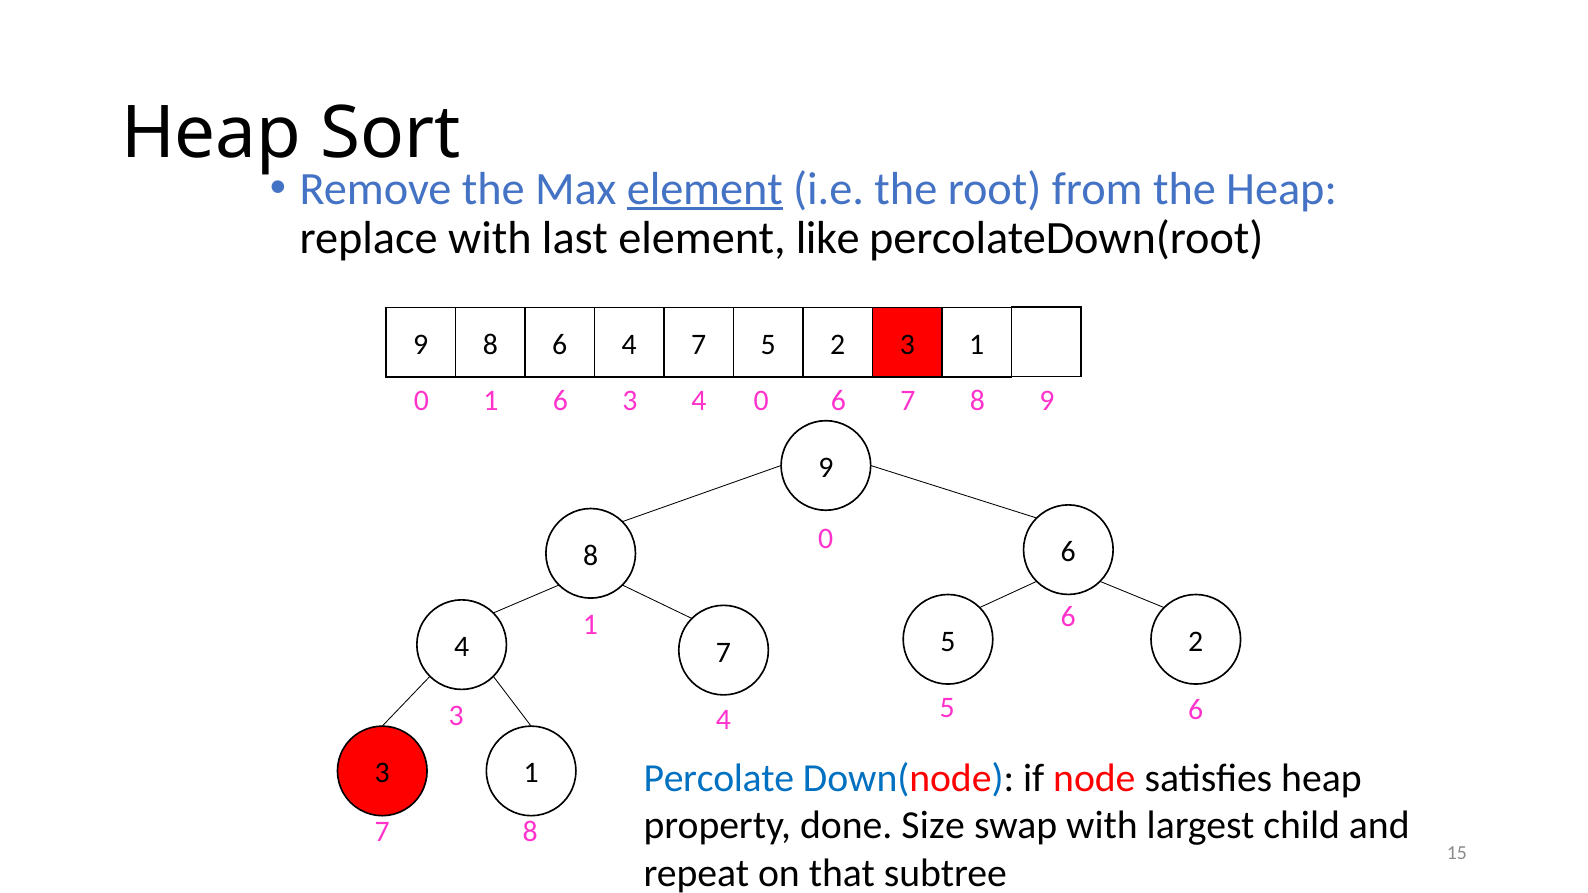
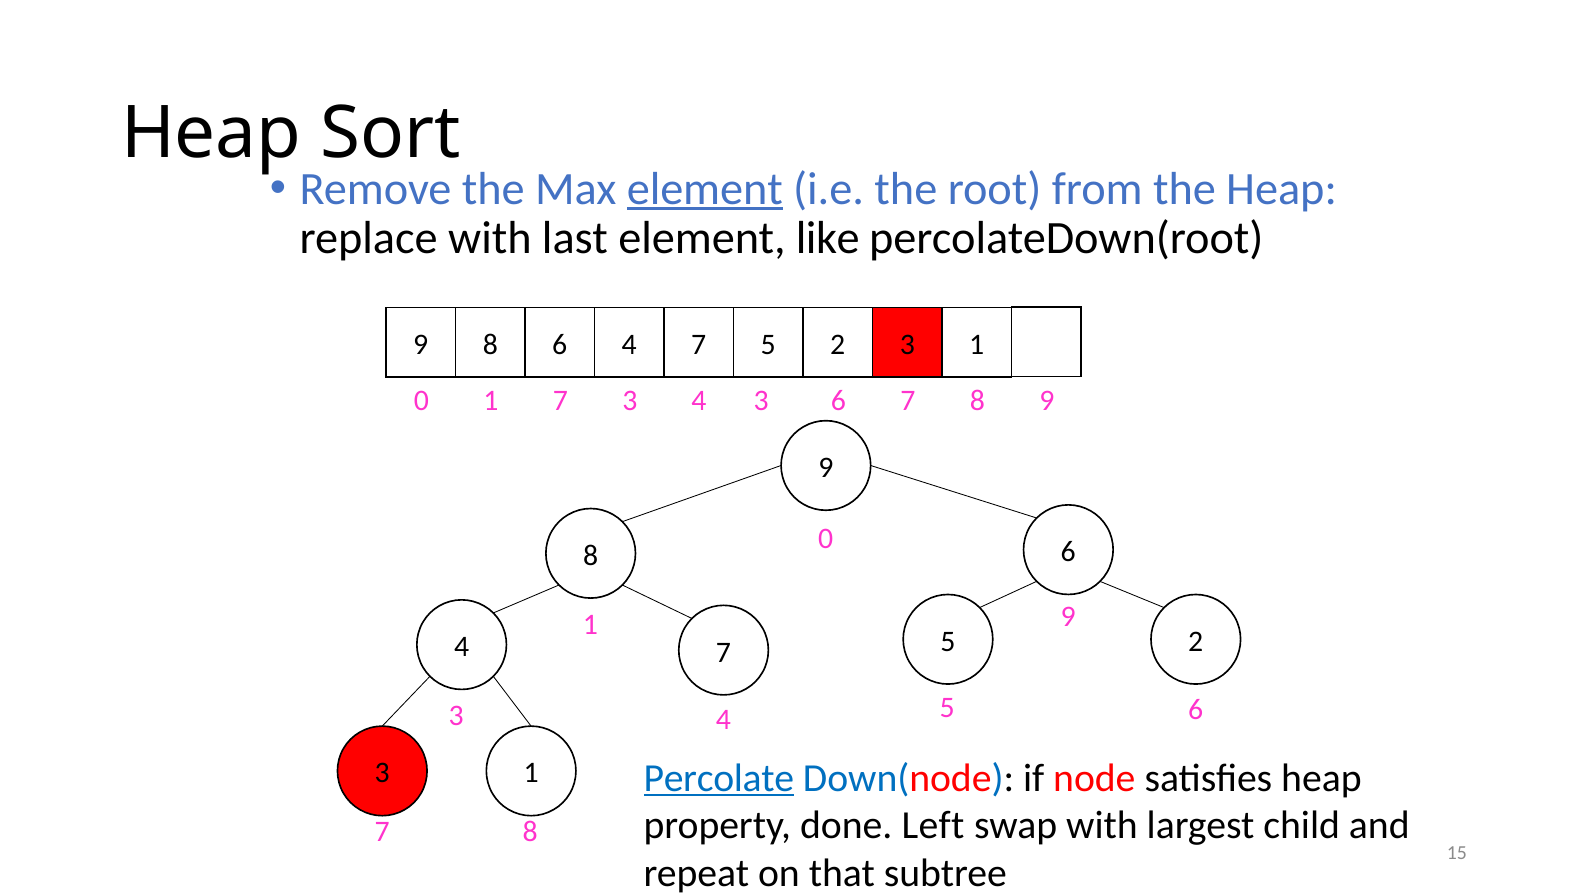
6 at (560, 401): 6 -> 7
4 0: 0 -> 3
6 at (1068, 617): 6 -> 9
Percolate underline: none -> present
Size: Size -> Left
